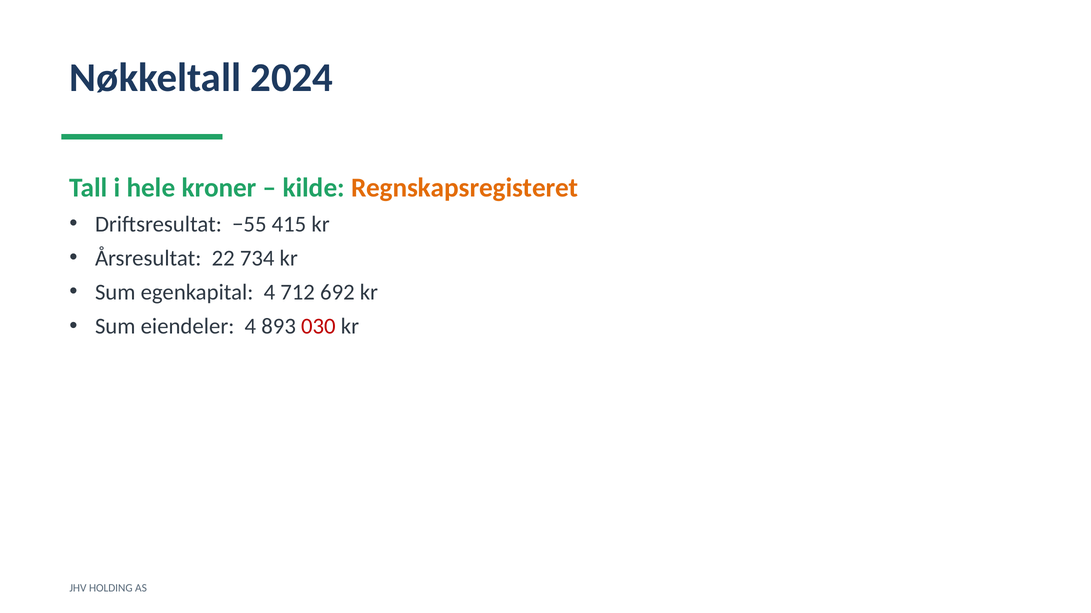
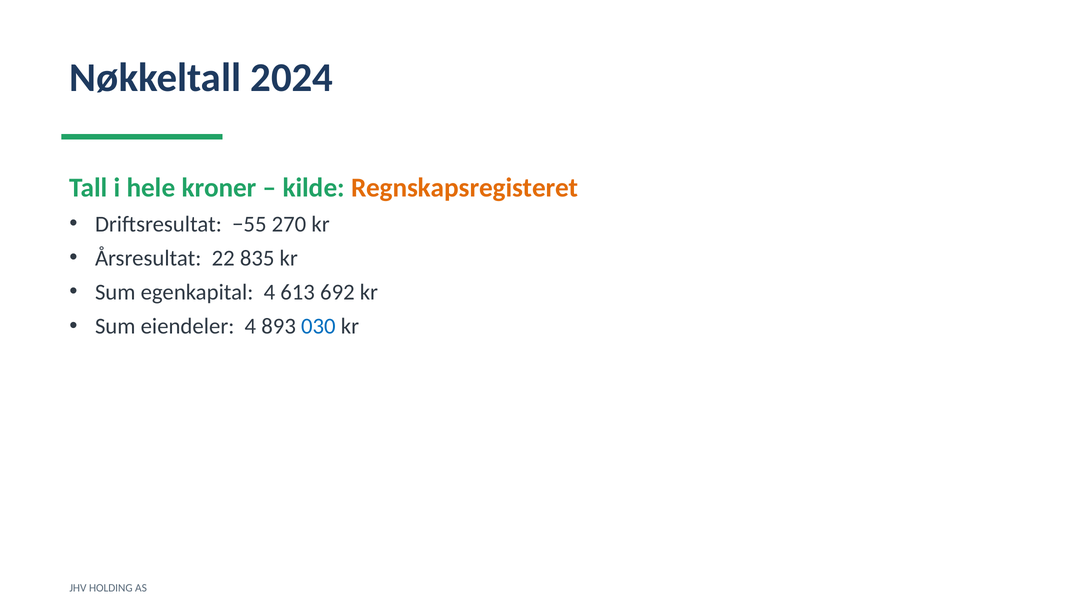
415: 415 -> 270
734: 734 -> 835
712: 712 -> 613
030 colour: red -> blue
